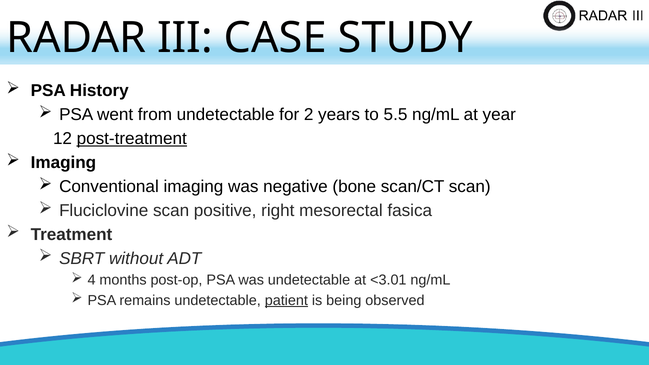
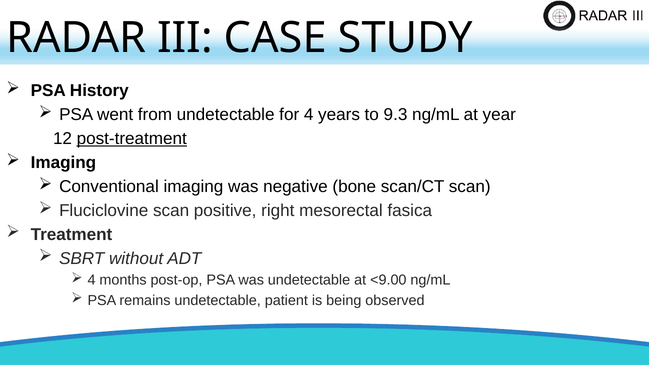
for 2: 2 -> 4
5.5: 5.5 -> 9.3
<3.01: <3.01 -> <9.00
patient underline: present -> none
